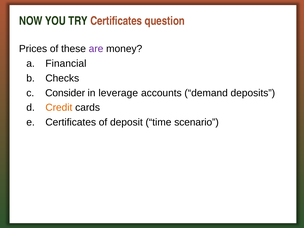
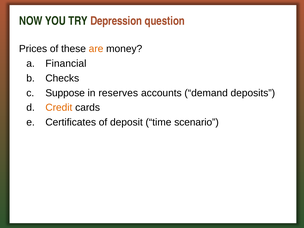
TRY Certificates: Certificates -> Depression
are colour: purple -> orange
Consider: Consider -> Suppose
leverage: leverage -> reserves
